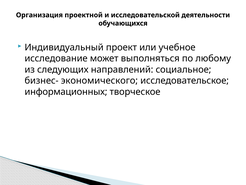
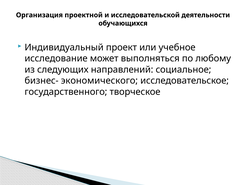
информационных: информационных -> государственного
